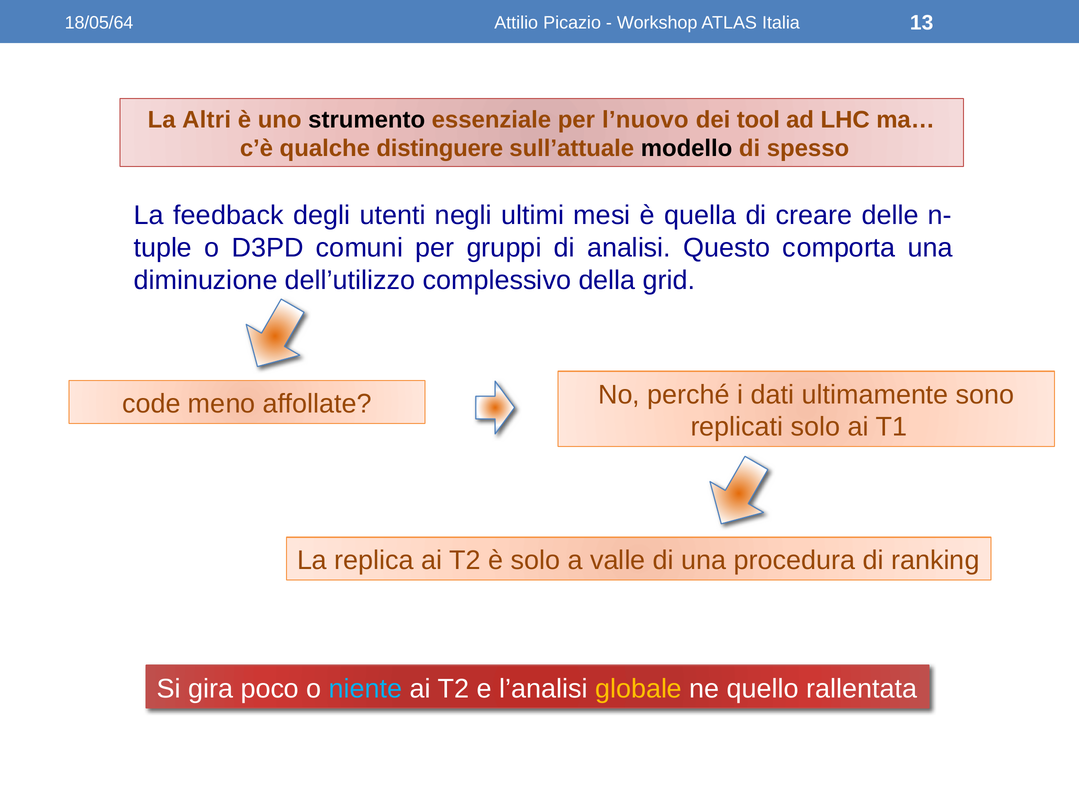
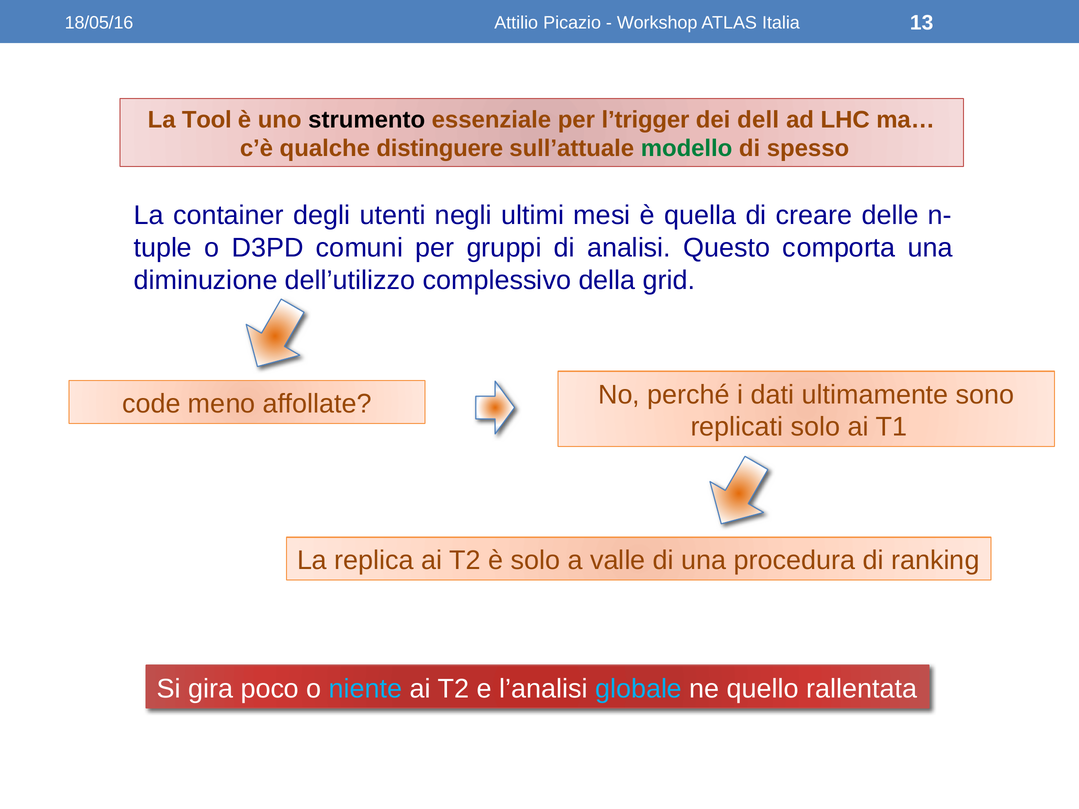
18/05/64: 18/05/64 -> 18/05/16
Altri: Altri -> Tool
l’nuovo: l’nuovo -> l’trigger
tool: tool -> dell
modello colour: black -> green
feedback: feedback -> container
globale colour: yellow -> light blue
